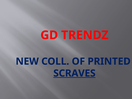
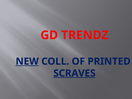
NEW underline: none -> present
